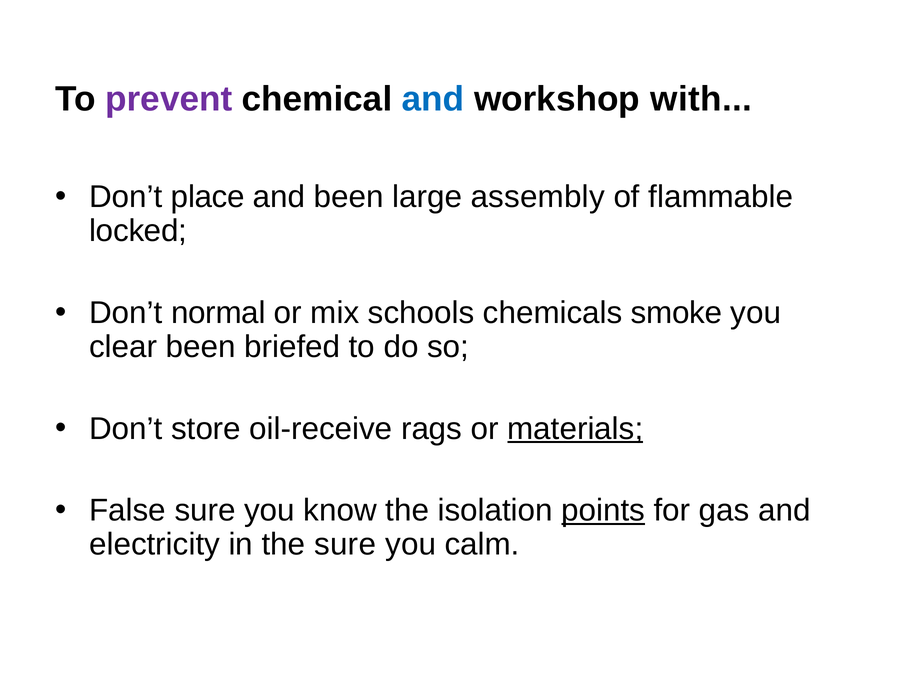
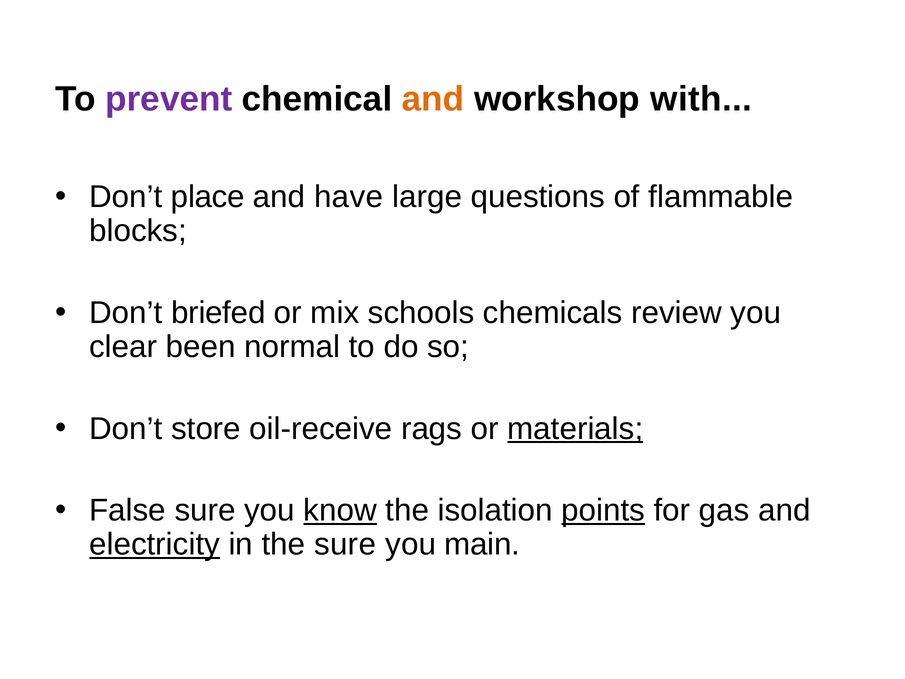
and at (433, 99) colour: blue -> orange
and been: been -> have
assembly: assembly -> questions
locked: locked -> blocks
normal: normal -> briefed
smoke: smoke -> review
briefed: briefed -> normal
know underline: none -> present
electricity underline: none -> present
calm: calm -> main
